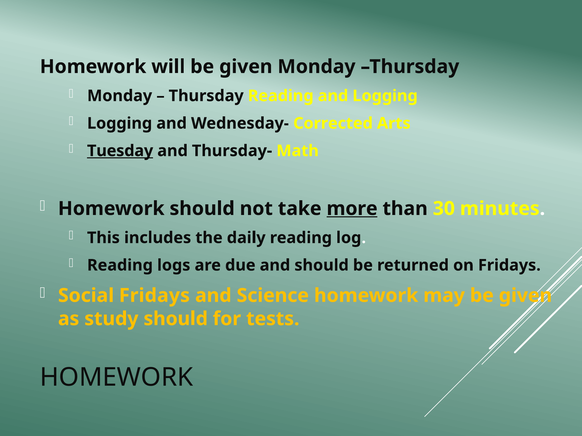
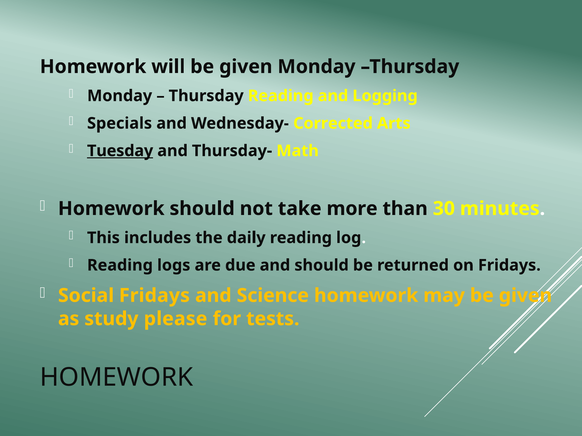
Logging at (120, 123): Logging -> Specials
more underline: present -> none
study should: should -> please
